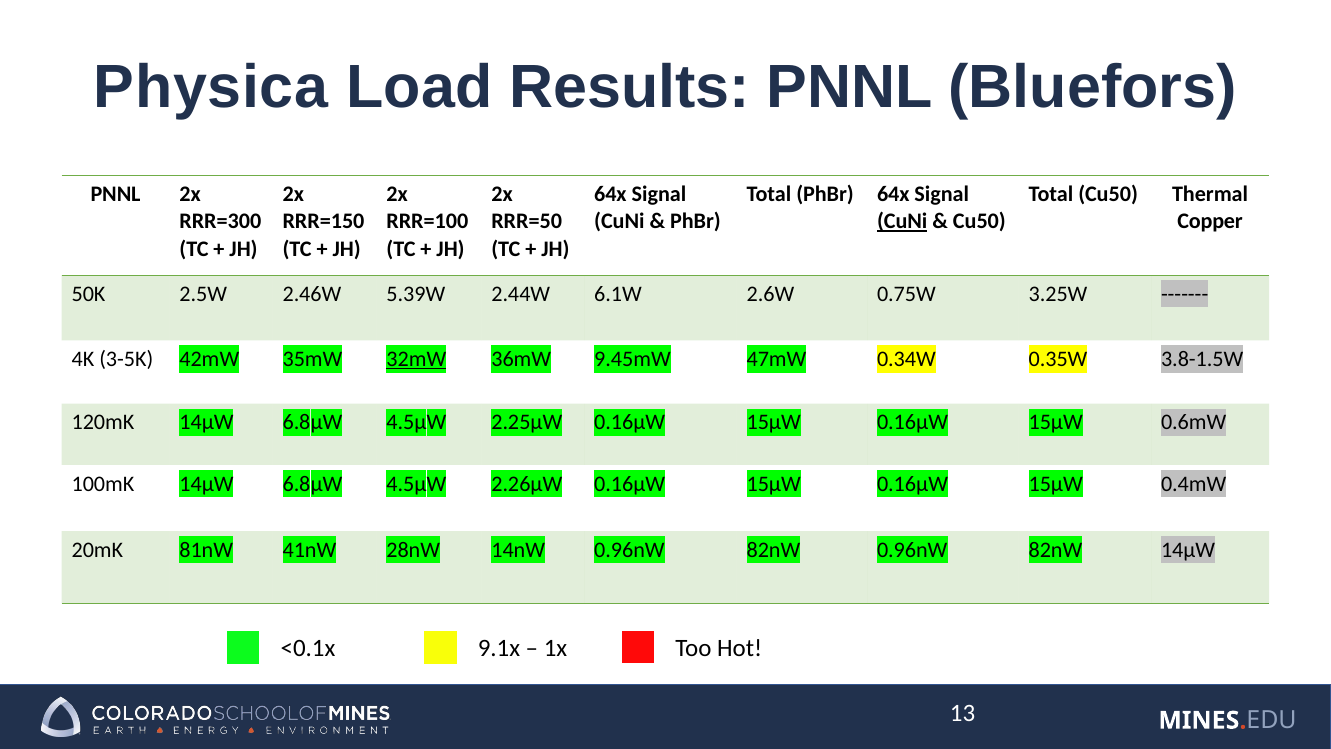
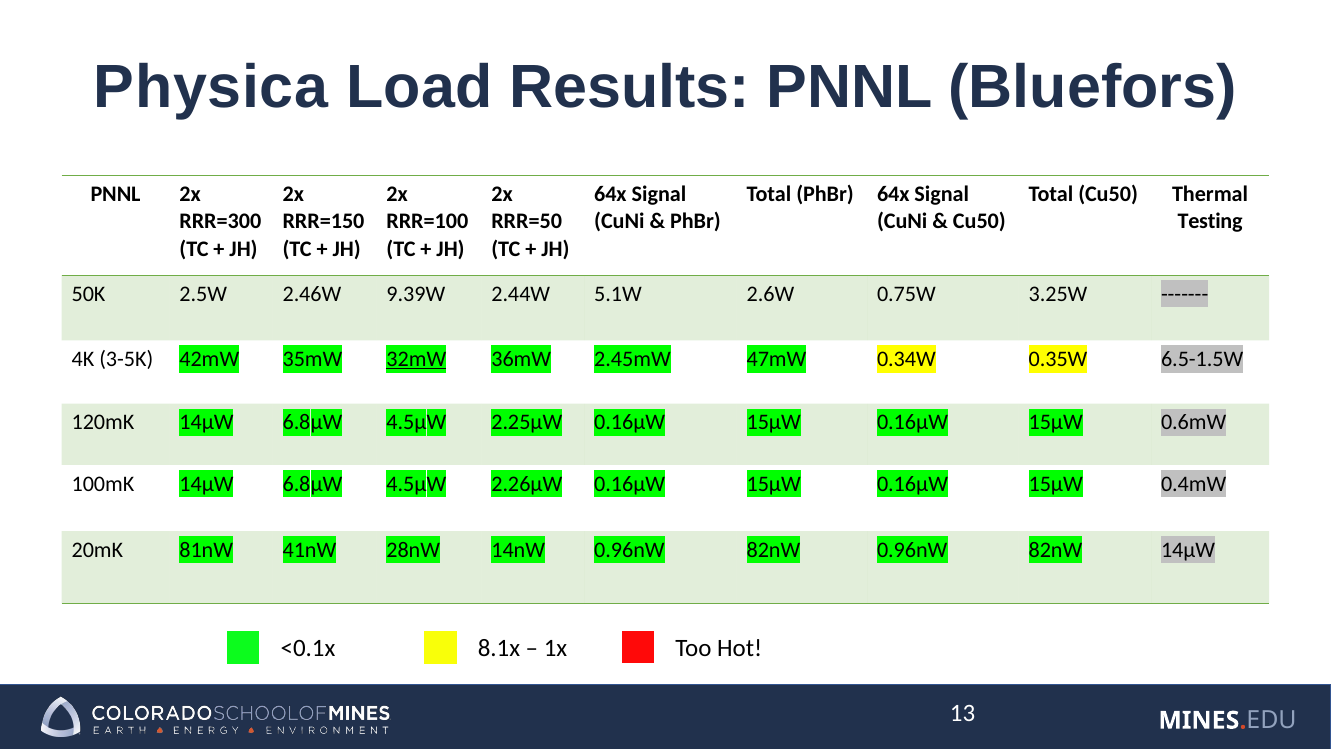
CuNi at (902, 222) underline: present -> none
Copper: Copper -> Testing
5.39W: 5.39W -> 9.39W
6.1W: 6.1W -> 5.1W
9.45mW: 9.45mW -> 2.45mW
3.8-1.5W: 3.8-1.5W -> 6.5-1.5W
9.1x: 9.1x -> 8.1x
